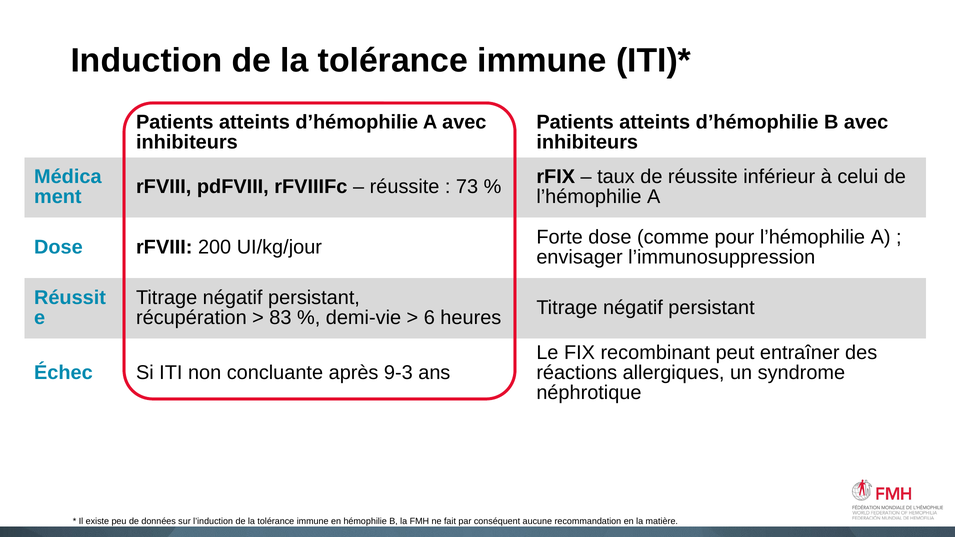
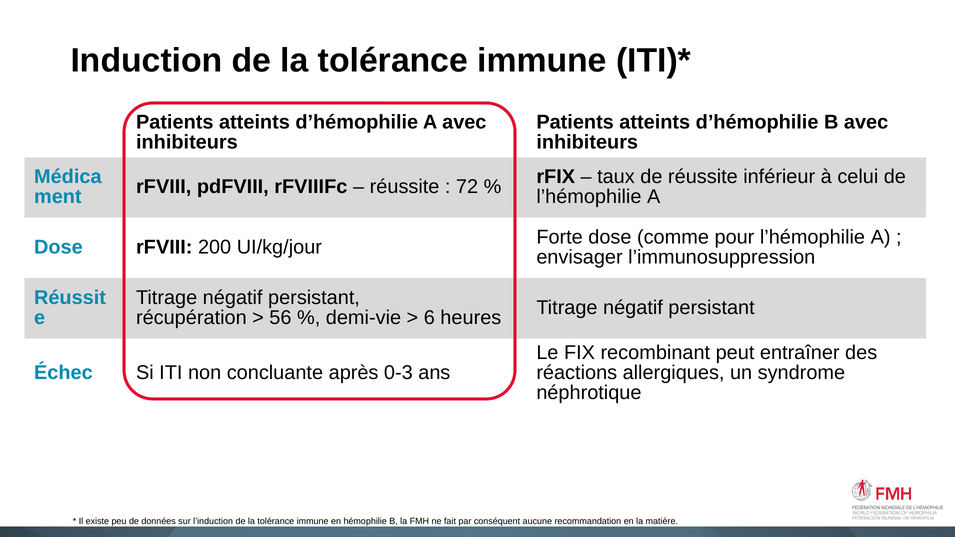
73: 73 -> 72
83: 83 -> 56
9-3: 9-3 -> 0-3
